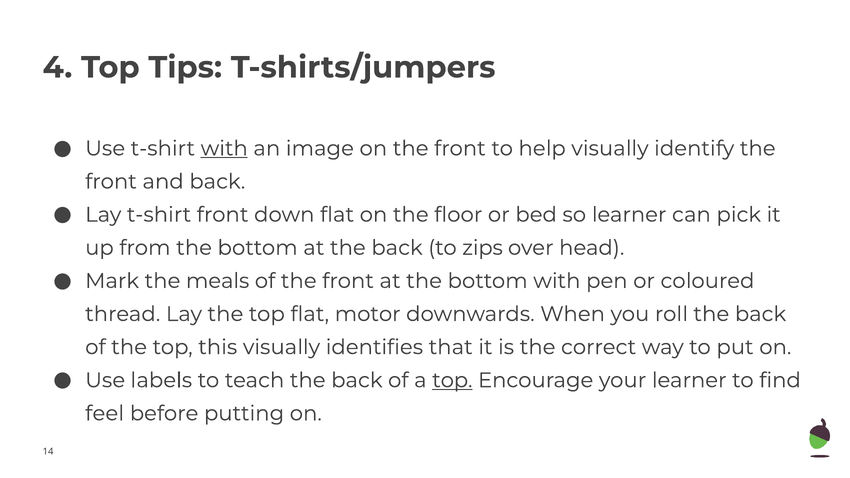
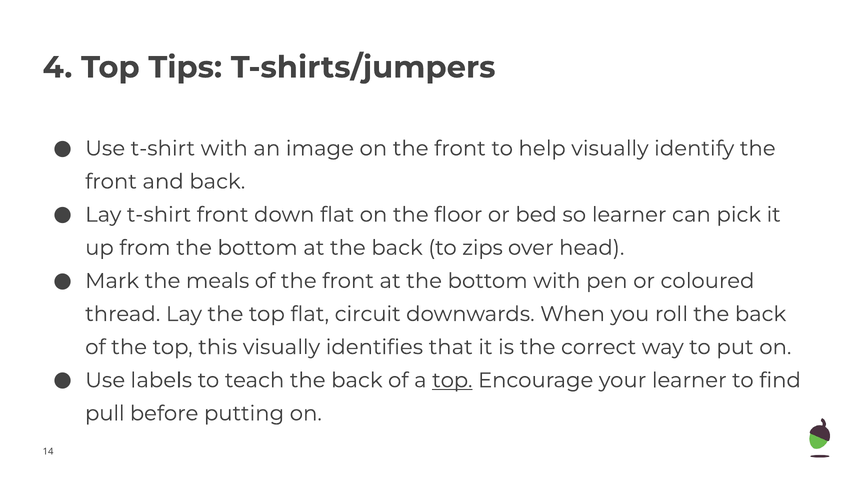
with at (224, 148) underline: present -> none
motor: motor -> circuit
feel: feel -> pull
